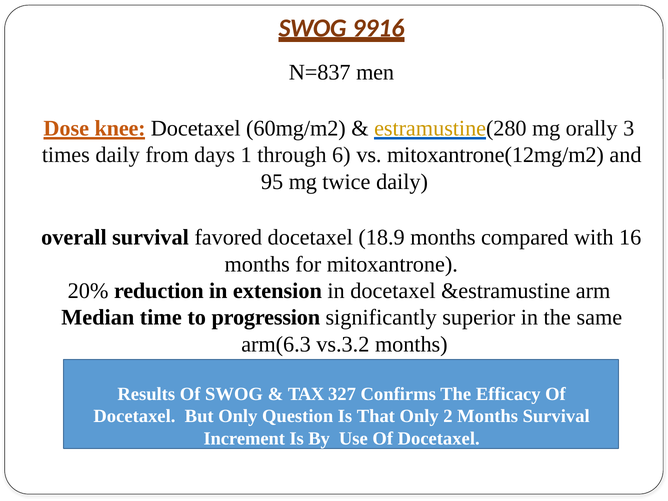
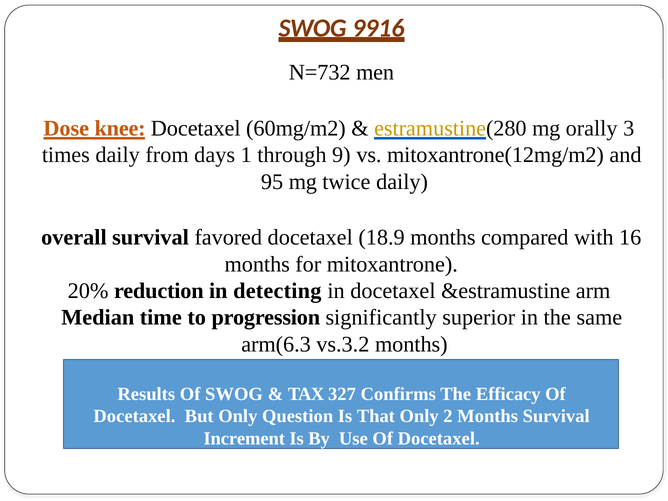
N=837: N=837 -> N=732
6: 6 -> 9
extension: extension -> detecting
